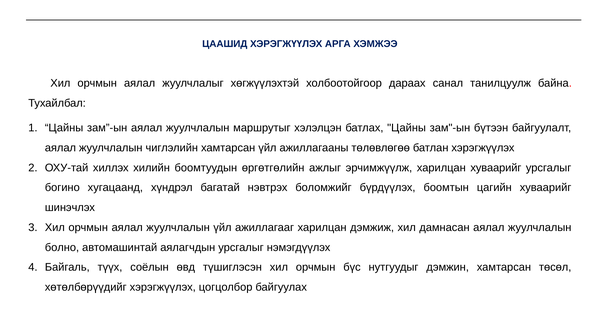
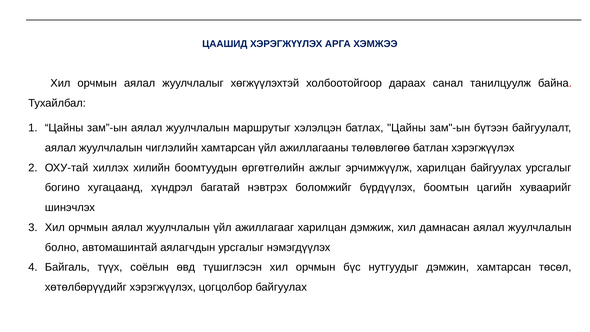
харилцан хуваарийг: хуваарийг -> байгуулах
